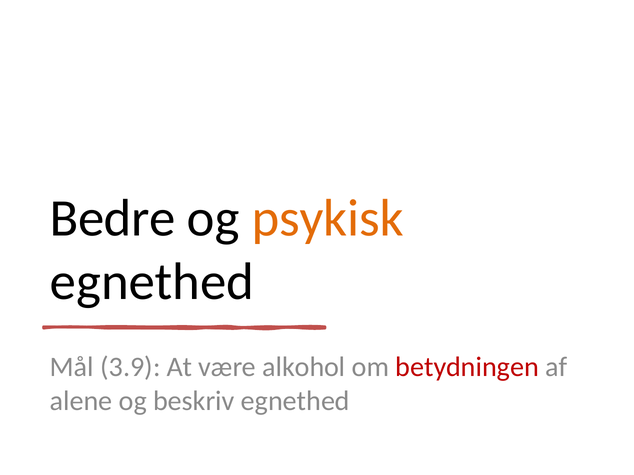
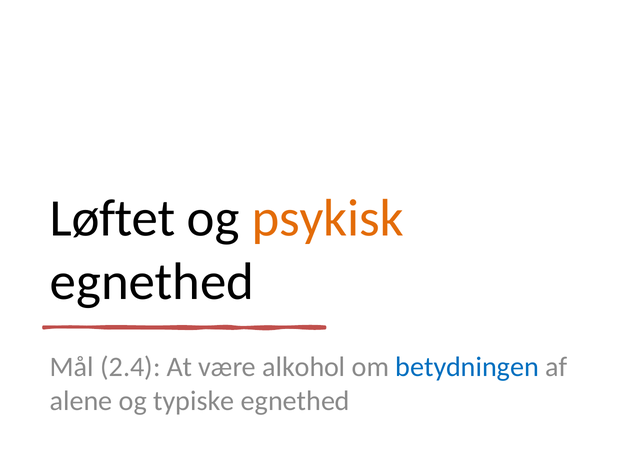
Bedre: Bedre -> Løftet
3.9: 3.9 -> 2.4
betydningen colour: red -> blue
beskriv: beskriv -> typiske
